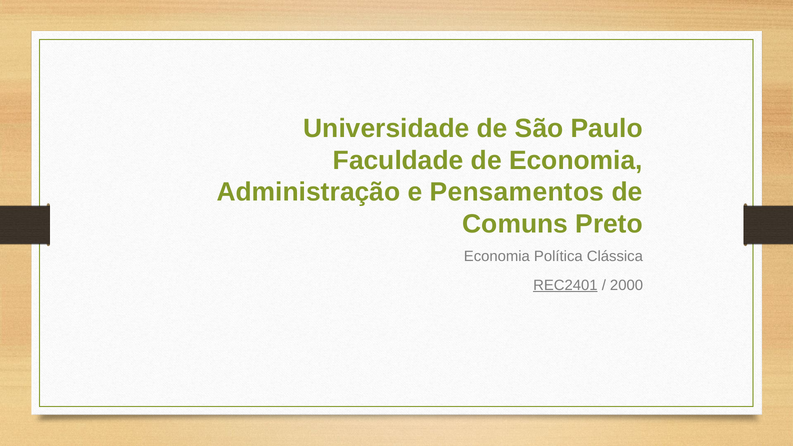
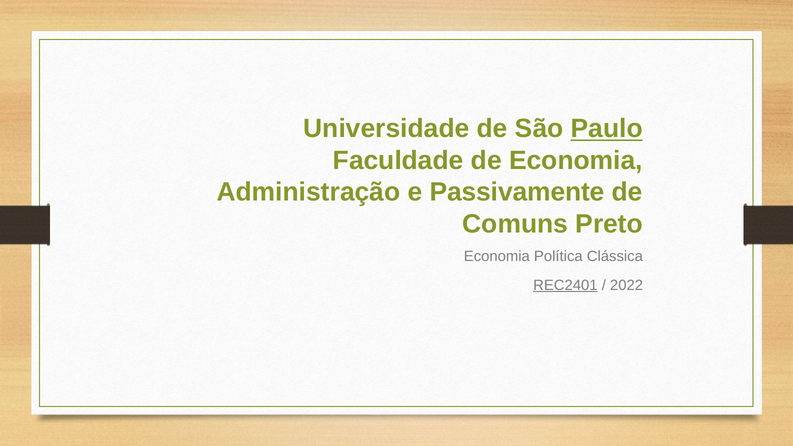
Paulo underline: none -> present
Pensamentos: Pensamentos -> Passivamente
2000: 2000 -> 2022
